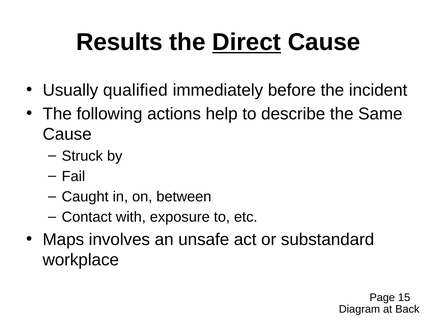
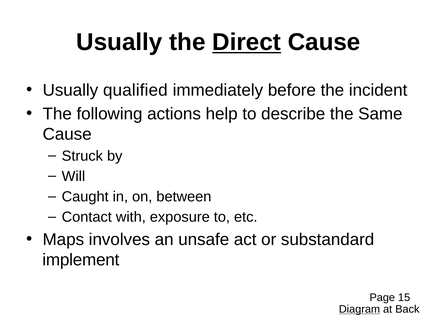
Results at (120, 42): Results -> Usually
Fail: Fail -> Will
workplace: workplace -> implement
Diagram underline: none -> present
